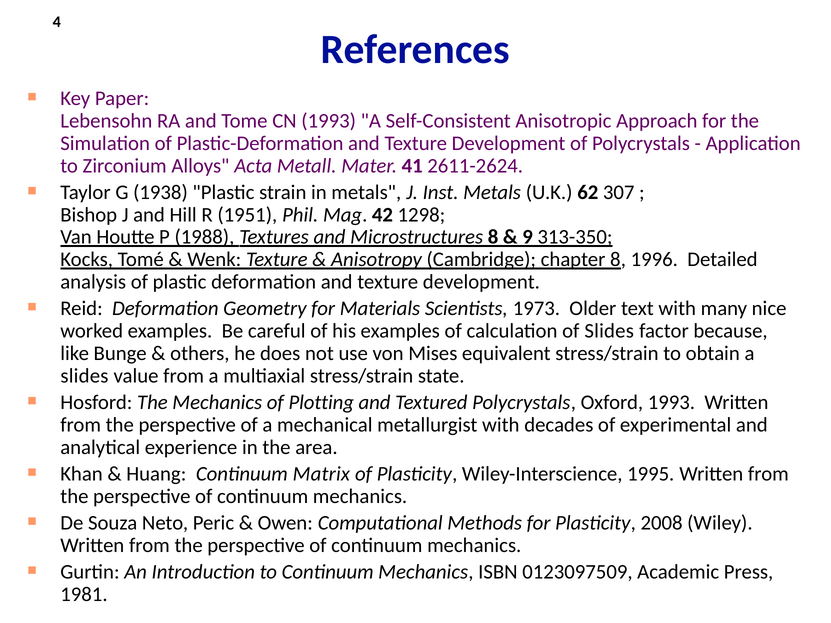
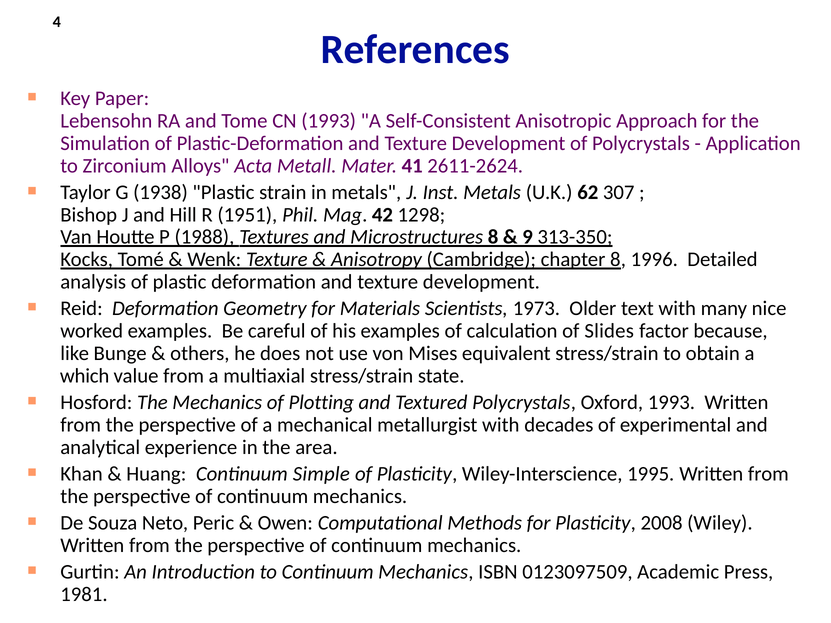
slides at (84, 376): slides -> which
Matrix: Matrix -> Simple
